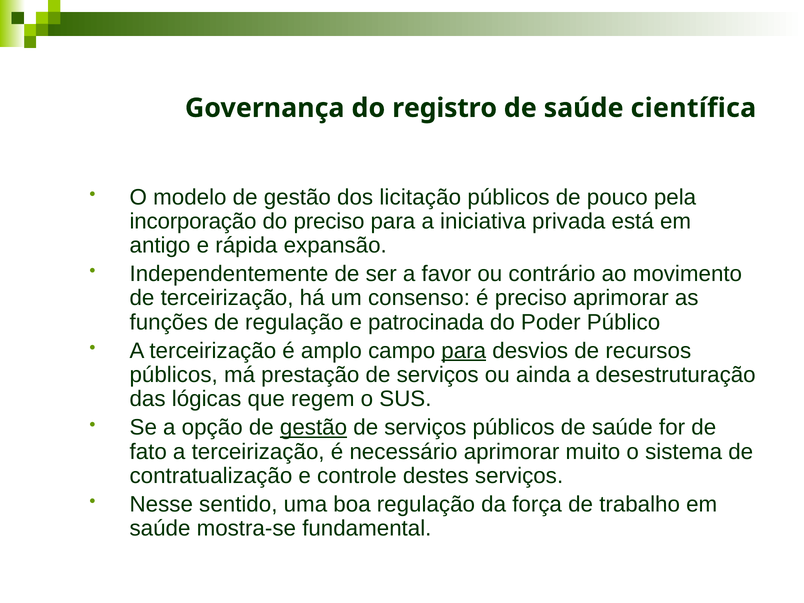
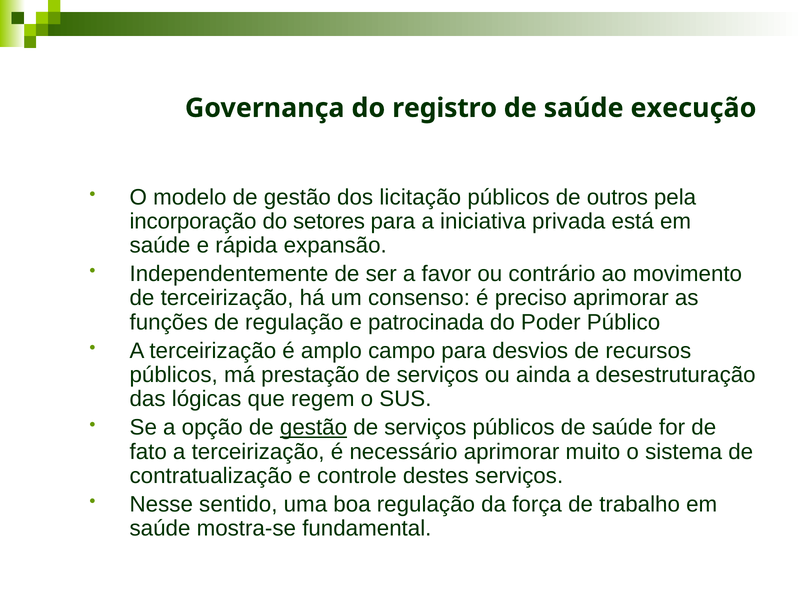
científica: científica -> execução
pouco: pouco -> outros
do preciso: preciso -> setores
antigo at (160, 245): antigo -> saúde
para at (464, 351) underline: present -> none
